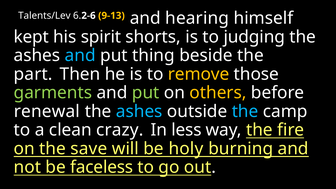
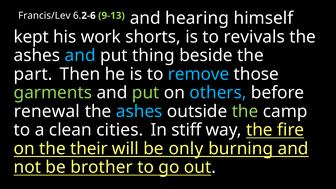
Talents/Lev: Talents/Lev -> Francis/Lev
9-13 colour: yellow -> light green
spirit: spirit -> work
judging: judging -> revivals
remove colour: yellow -> light blue
others colour: yellow -> light blue
the at (245, 111) colour: light blue -> light green
crazy: crazy -> cities
less: less -> stiff
save: save -> their
holy: holy -> only
faceless: faceless -> brother
